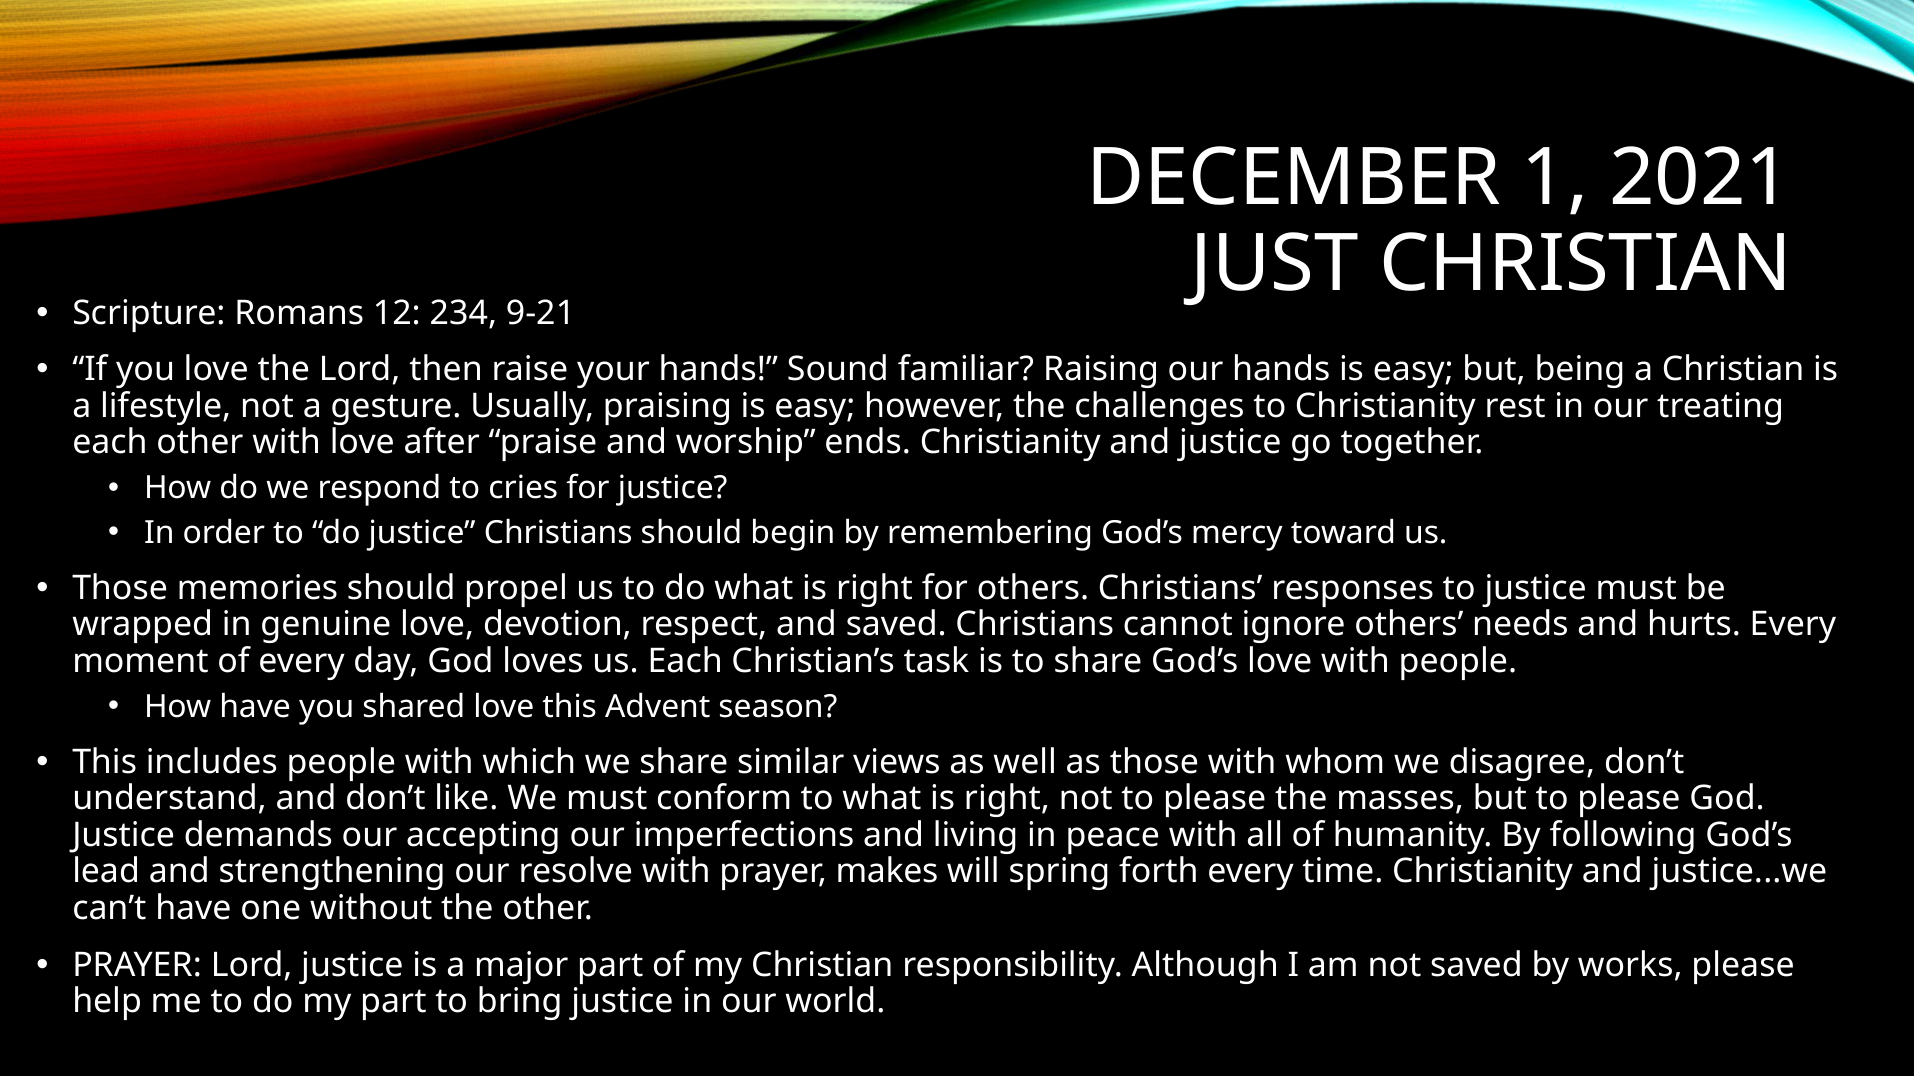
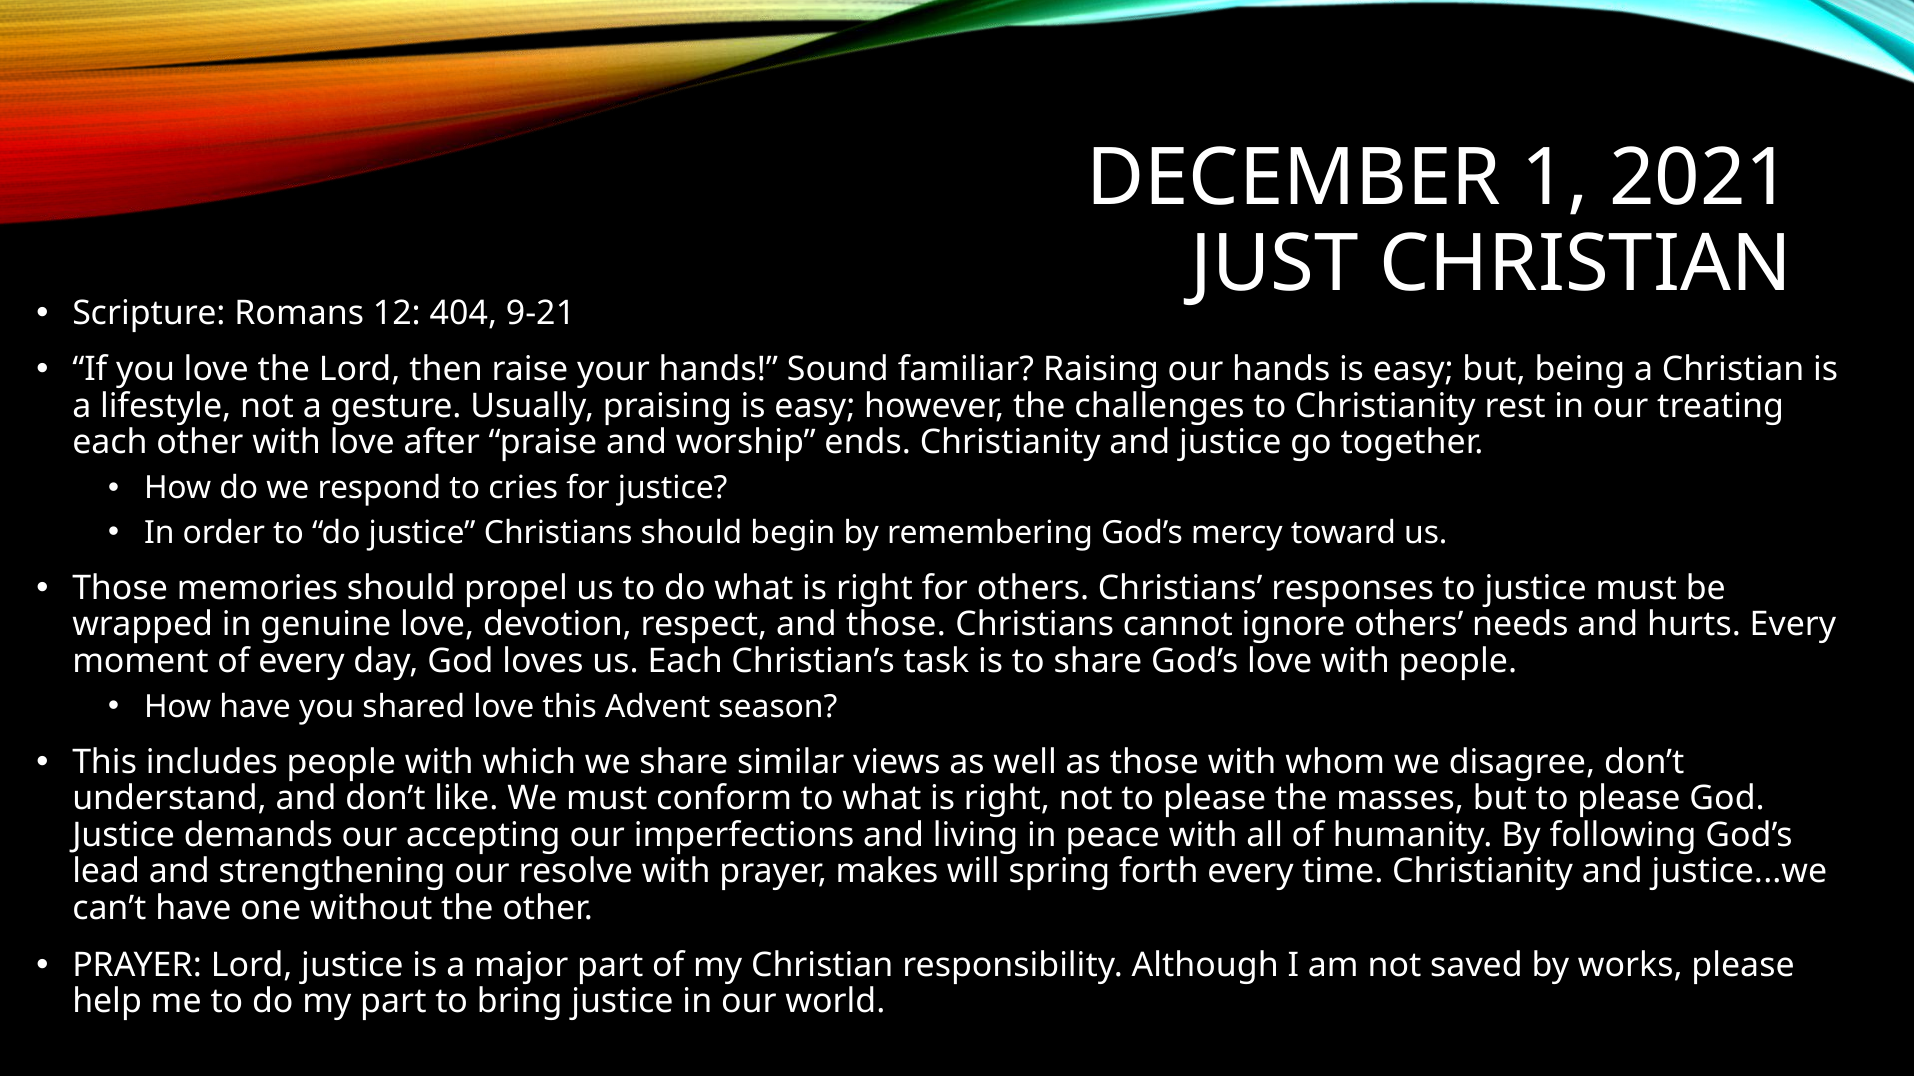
234: 234 -> 404
and saved: saved -> those
